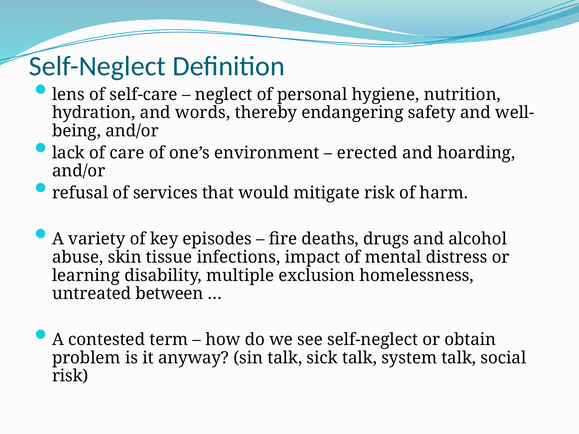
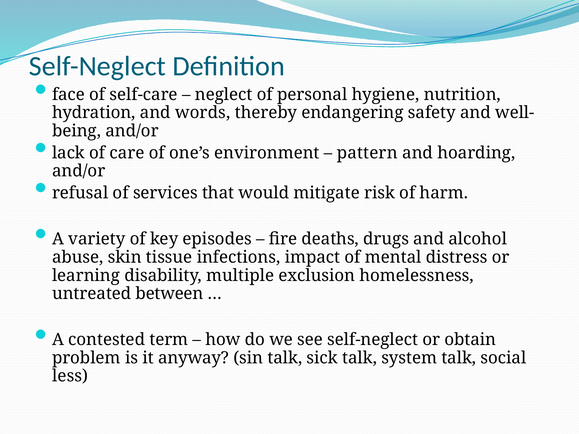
lens: lens -> face
erected: erected -> pattern
risk at (70, 376): risk -> less
